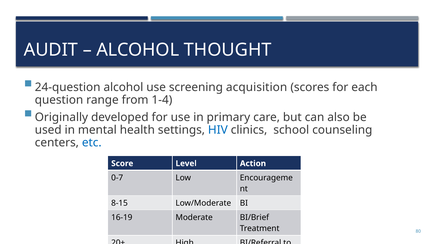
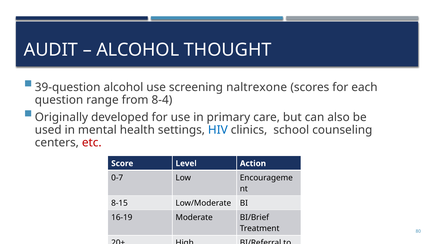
24-question: 24-question -> 39-question
acquisition: acquisition -> naltrexone
1-4: 1-4 -> 8-4
etc colour: blue -> red
